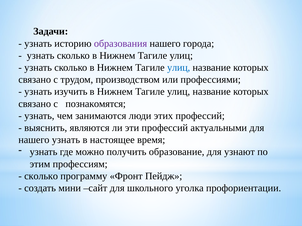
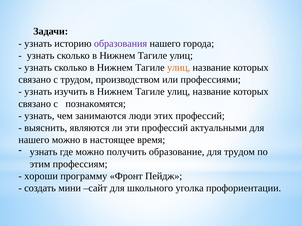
улиц at (179, 68) colour: blue -> orange
нашего узнать: узнать -> можно
для узнают: узнают -> трудом
сколько at (41, 176): сколько -> хороши
